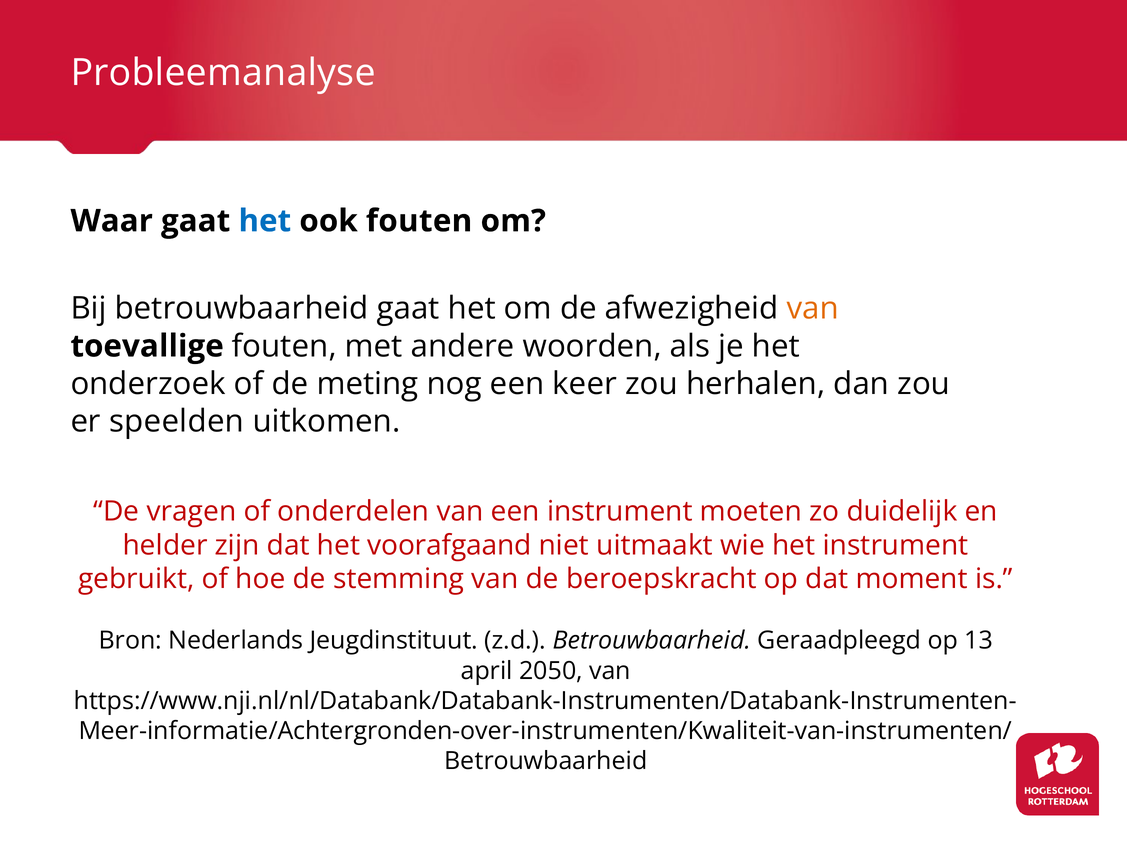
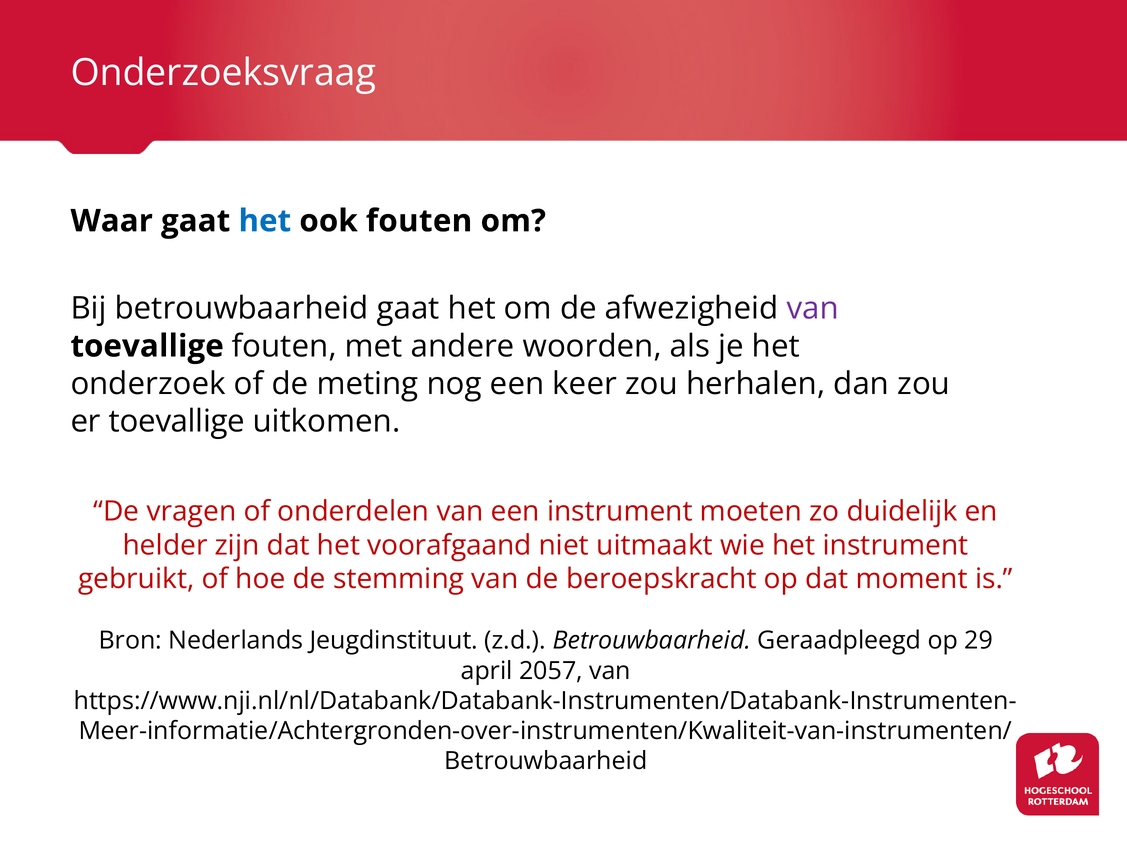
Probleemanalyse: Probleemanalyse -> Onderzoeksvraag
van at (813, 309) colour: orange -> purple
er speelden: speelden -> toevallige
13: 13 -> 29
2050: 2050 -> 2057
